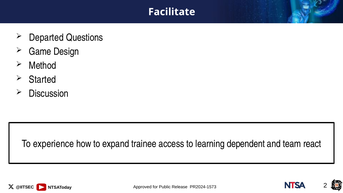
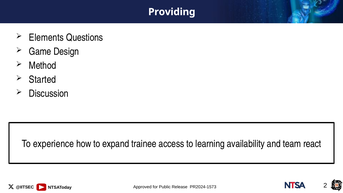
Facilitate: Facilitate -> Providing
Departed: Departed -> Elements
dependent: dependent -> availability
